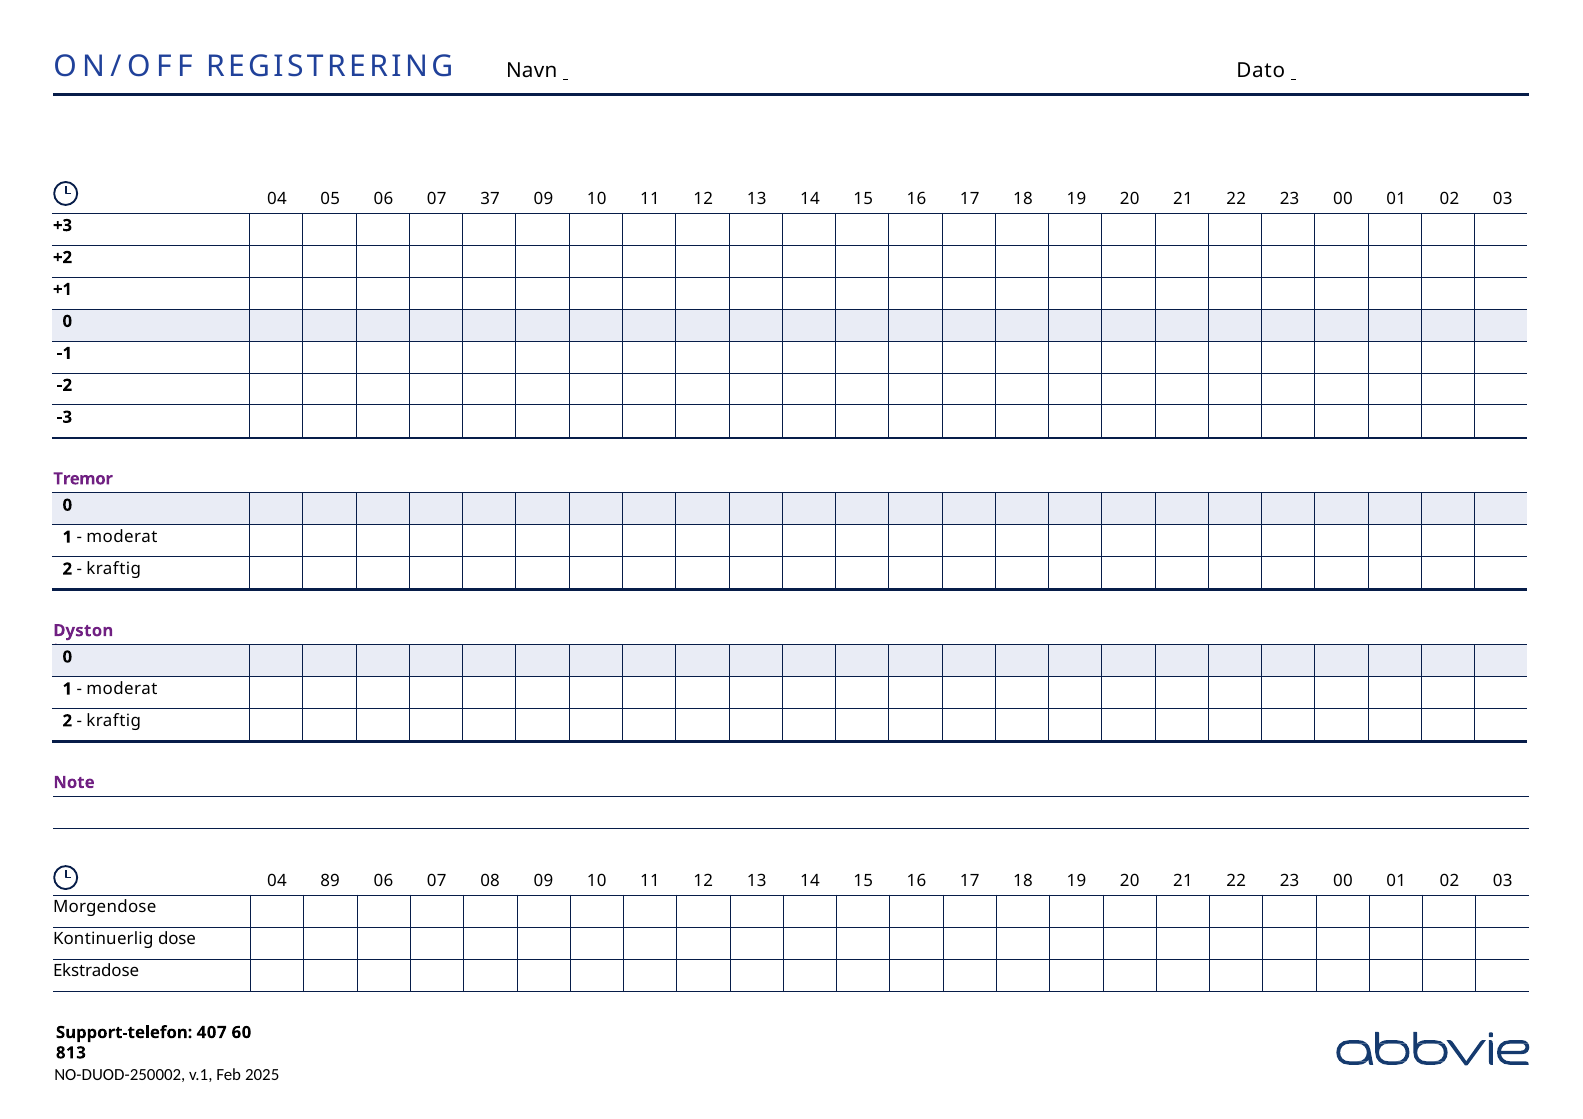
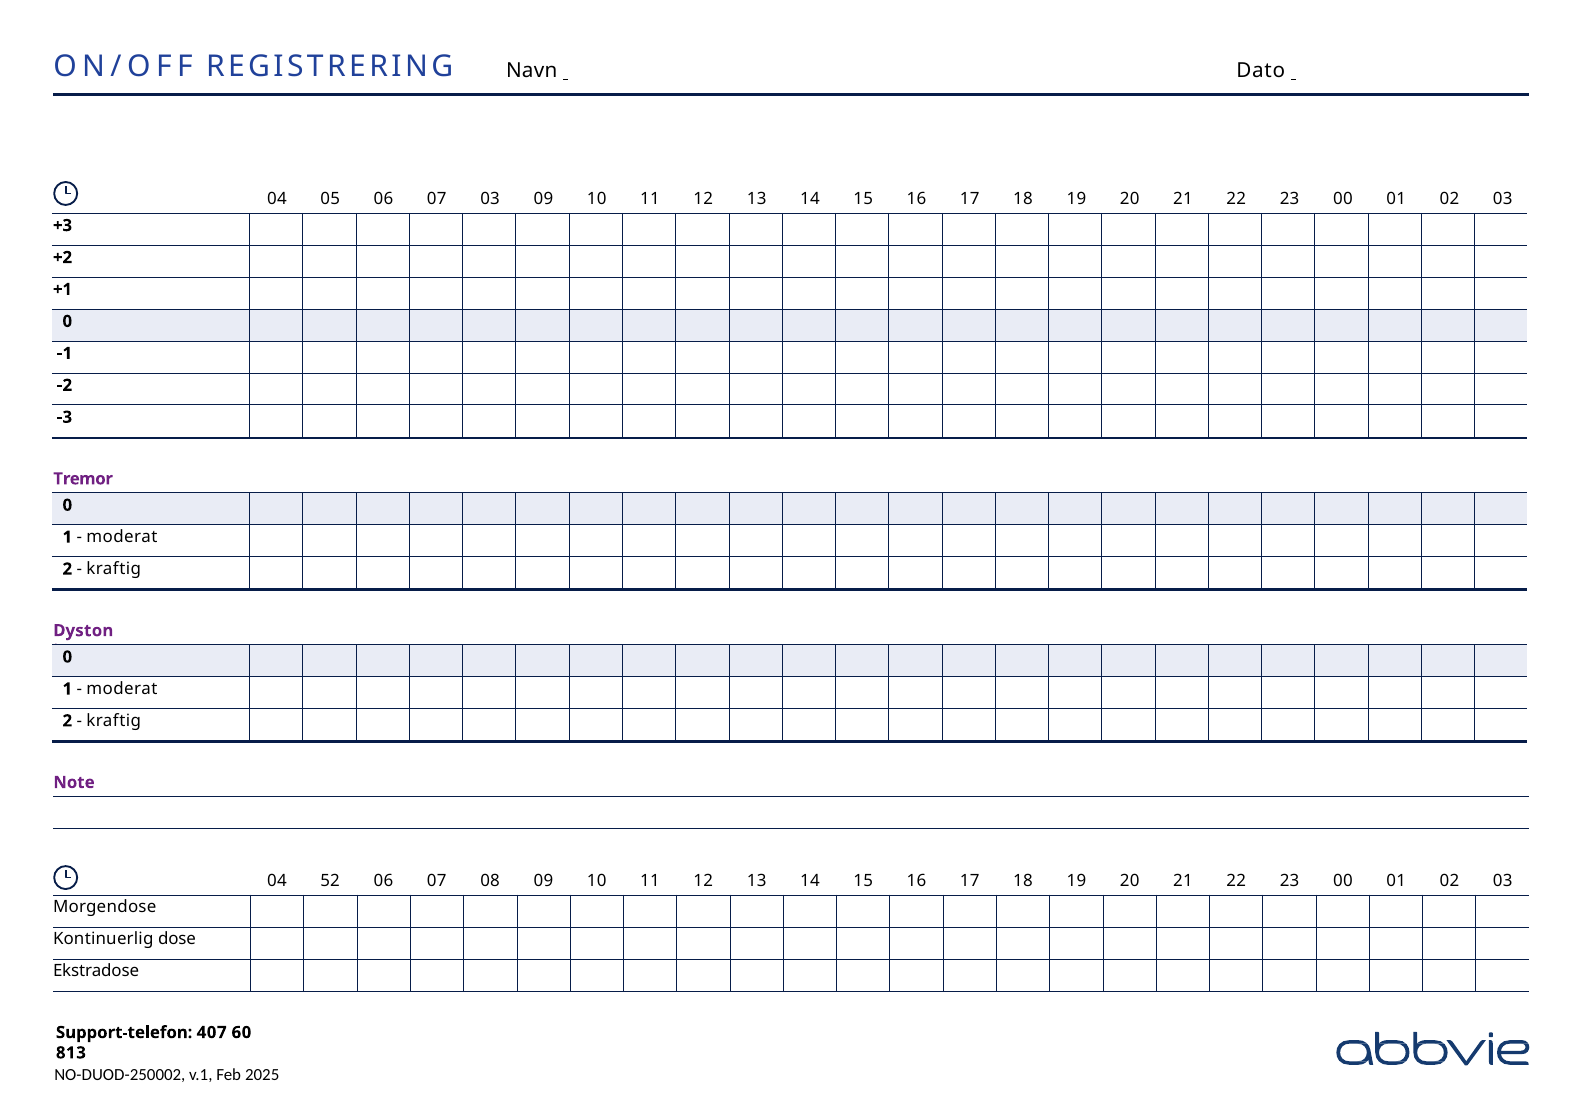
07 37: 37 -> 03
89: 89 -> 52
